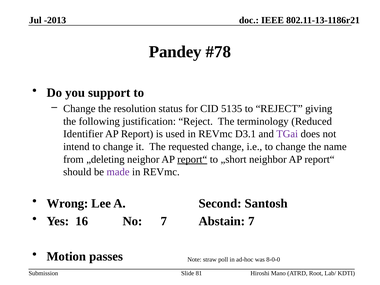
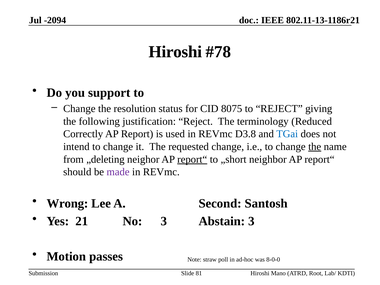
-2013: -2013 -> -2094
Pandey at (175, 52): Pandey -> Hiroshi
5135: 5135 -> 8075
Identifier: Identifier -> Correctly
D3.1: D3.1 -> D3.8
TGai colour: purple -> blue
the at (315, 147) underline: none -> present
16: 16 -> 21
No 7: 7 -> 3
Abstain 7: 7 -> 3
